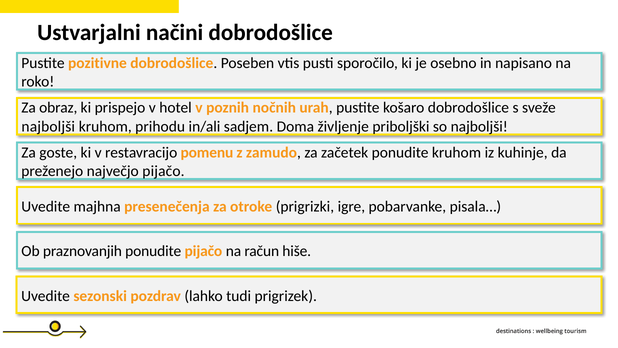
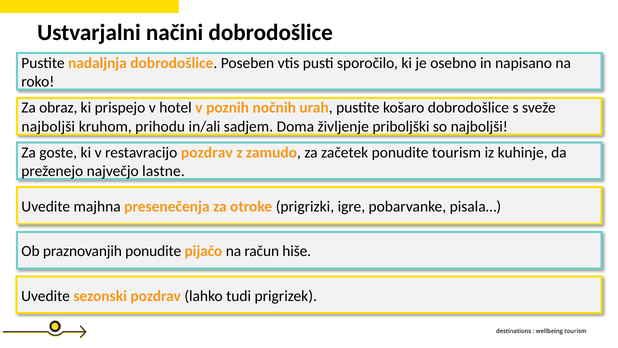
pozitivne: pozitivne -> nadaljnja
restavracijo pomenu: pomenu -> pozdrav
ponudite kruhom: kruhom -> tourism
največjo pijačo: pijačo -> lastne
